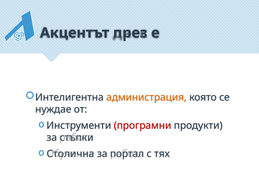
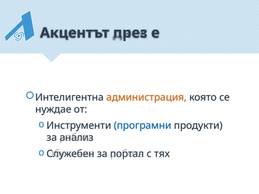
програмни colour: red -> blue
стъпки: стъпки -> анализ
Столична: Столична -> Служебен
